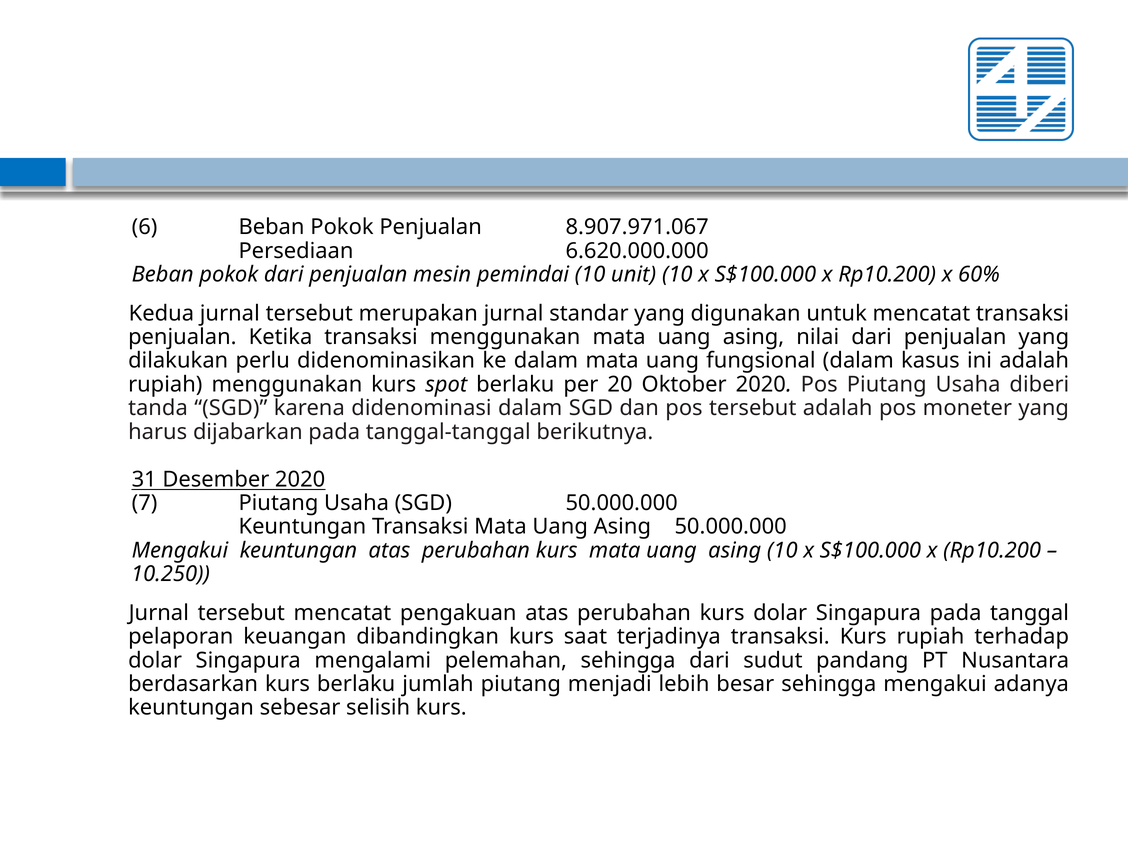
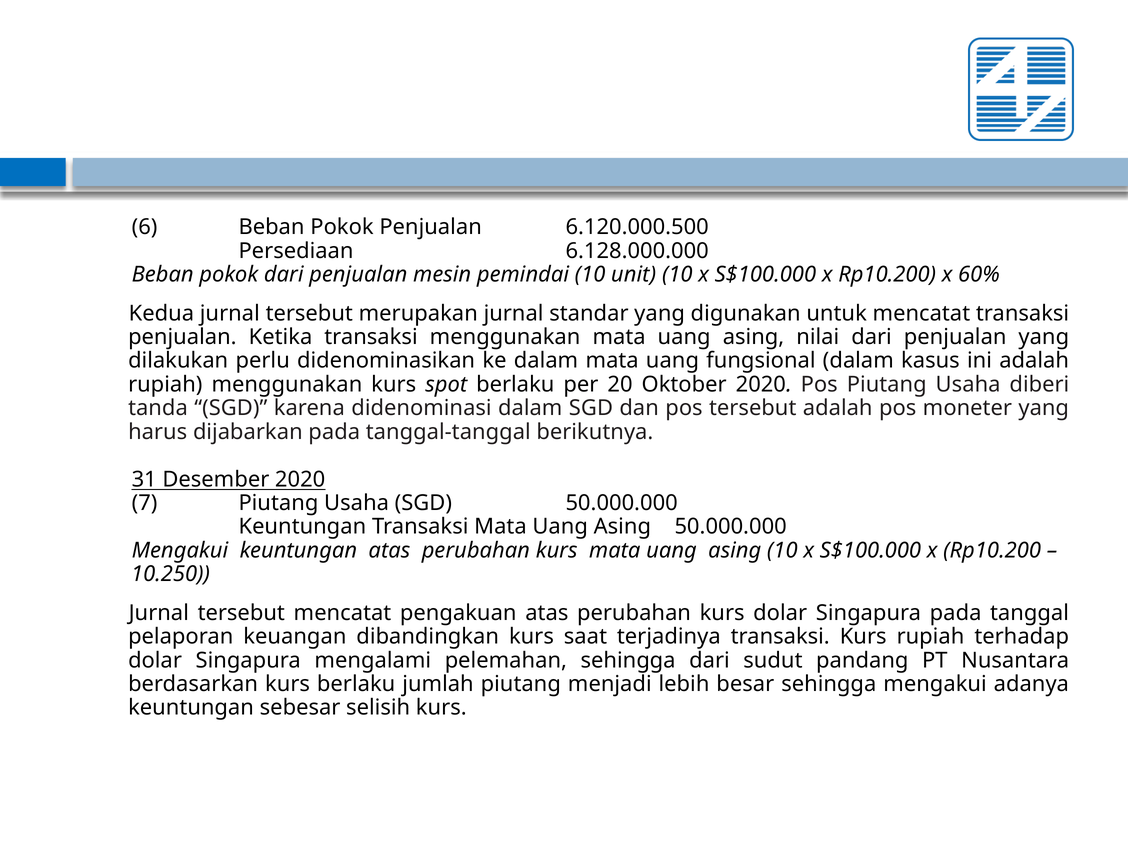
8.907.971.067: 8.907.971.067 -> 6.120.000.500
6.620.000.000: 6.620.000.000 -> 6.128.000.000
